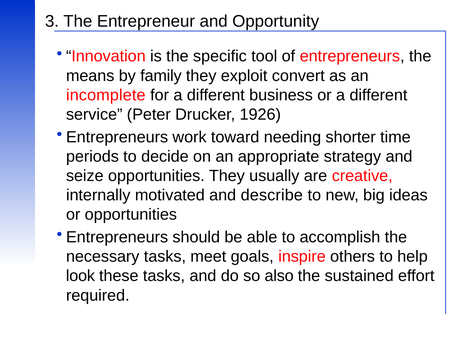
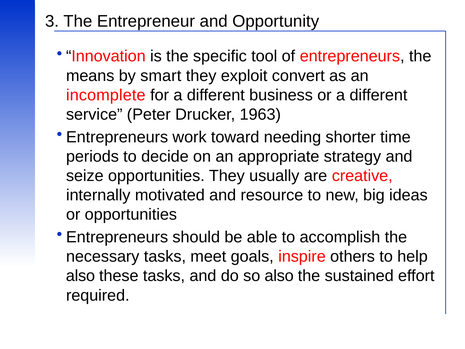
family: family -> smart
1926: 1926 -> 1963
describe: describe -> resource
look at (80, 276): look -> also
